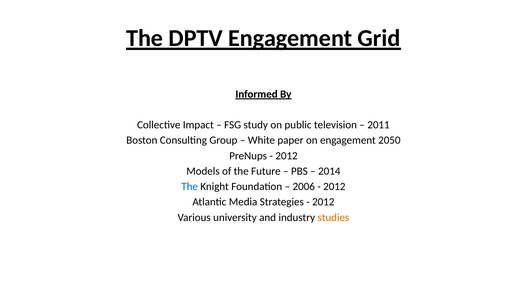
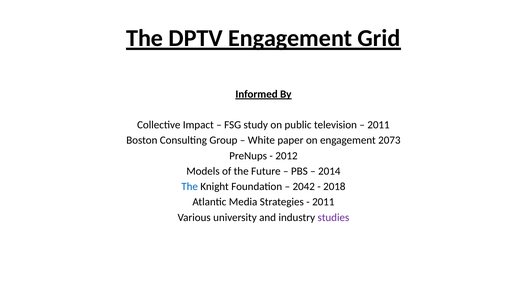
2050: 2050 -> 2073
2006: 2006 -> 2042
2012 at (334, 186): 2012 -> 2018
2012 at (323, 202): 2012 -> 2011
studies colour: orange -> purple
